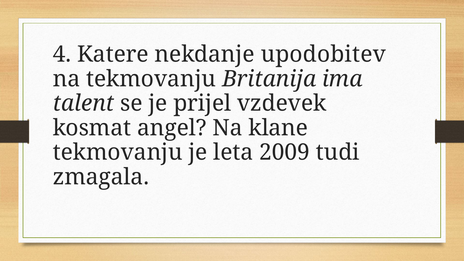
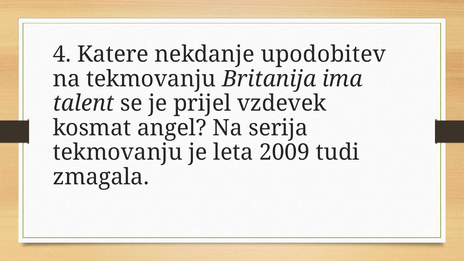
klane: klane -> serija
